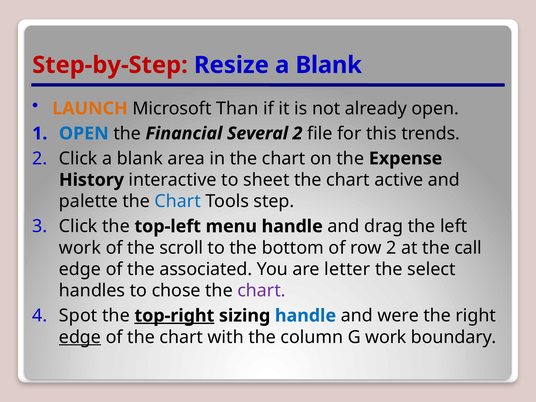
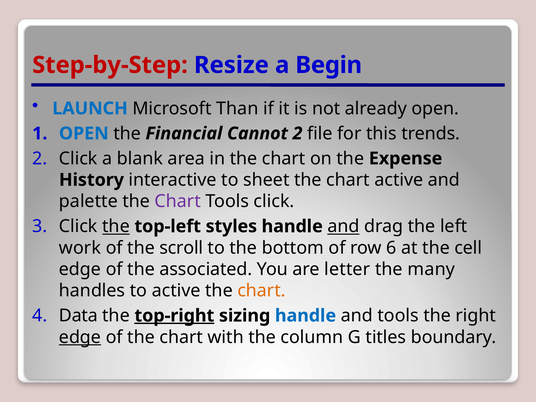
Resize a Blank: Blank -> Begin
LAUNCH colour: orange -> blue
Several: Several -> Cannot
Chart at (178, 201) colour: blue -> purple
Tools step: step -> click
the at (116, 226) underline: none -> present
menu: menu -> styles
and at (344, 226) underline: none -> present
row 2: 2 -> 6
call: call -> cell
select: select -> many
to chose: chose -> active
chart at (261, 291) colour: purple -> orange
Spot: Spot -> Data
and were: were -> tools
G work: work -> titles
